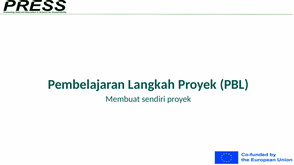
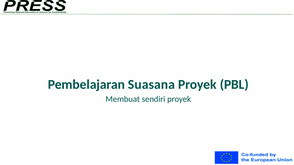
Langkah: Langkah -> Suasana
